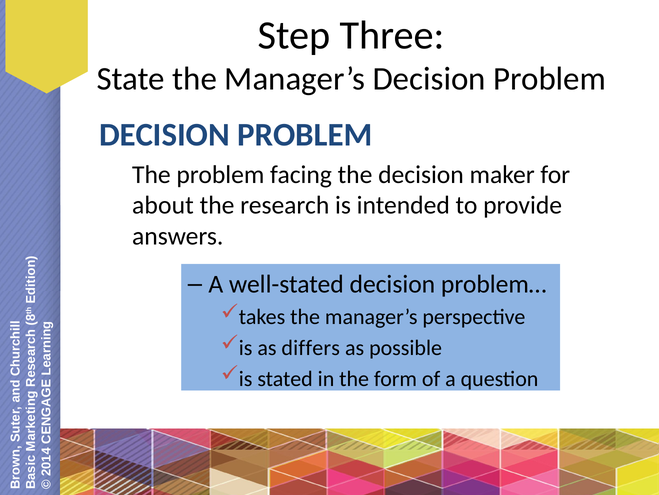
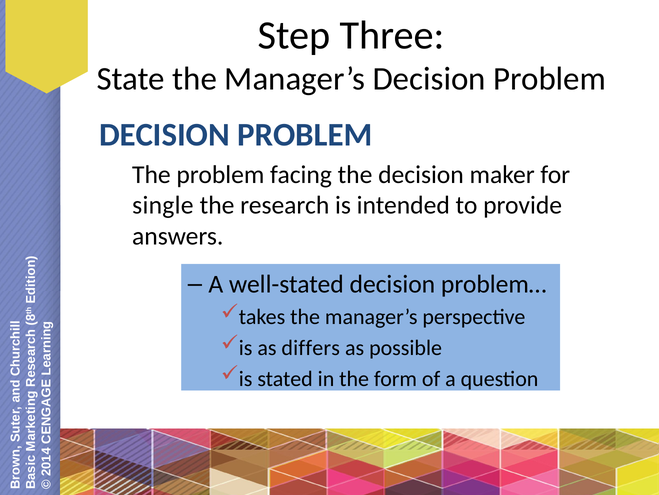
about: about -> single
